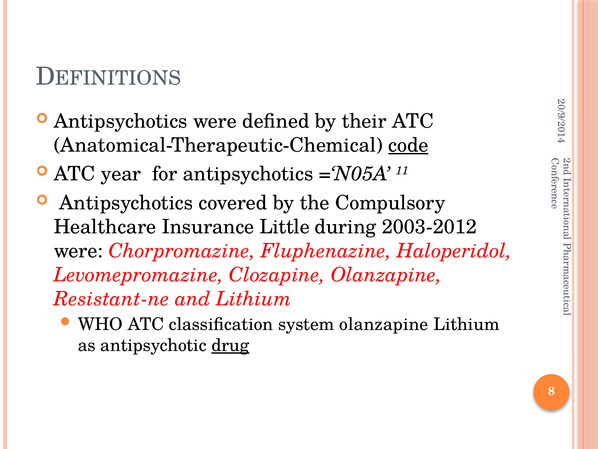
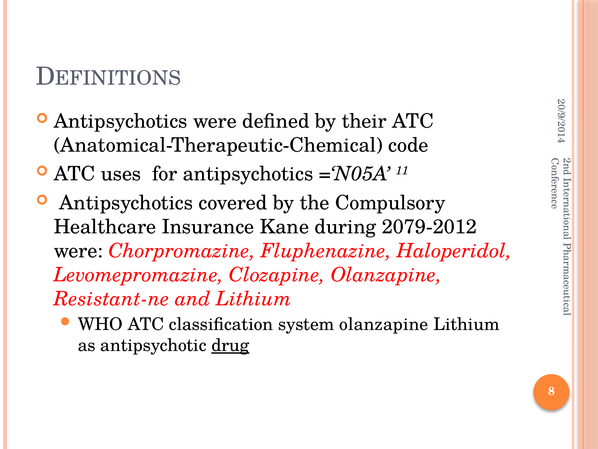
code underline: present -> none
year: year -> uses
Little: Little -> Kane
2003-2012: 2003-2012 -> 2079-2012
